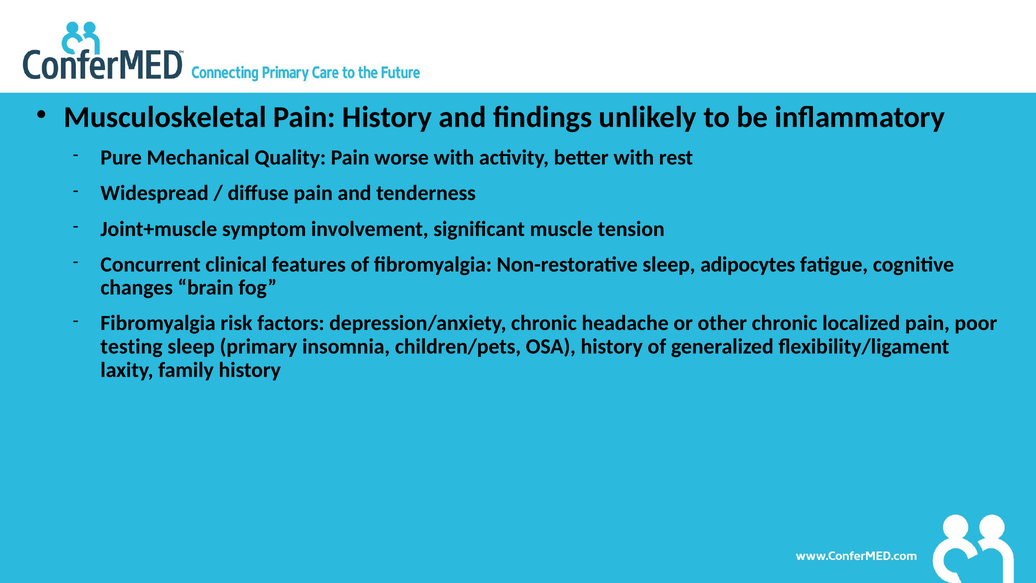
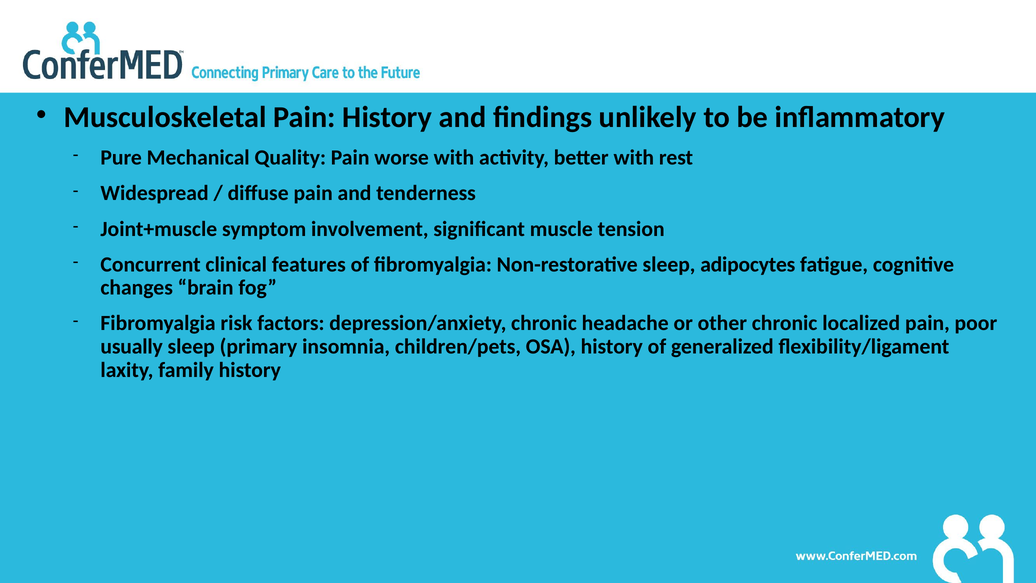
testing: testing -> usually
